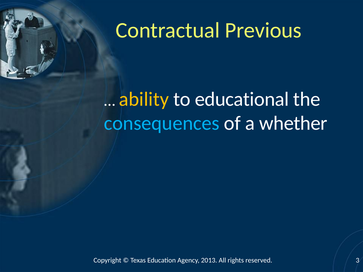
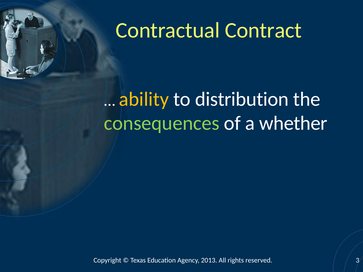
Previous: Previous -> Contract
educational: educational -> distribution
consequences colour: light blue -> light green
